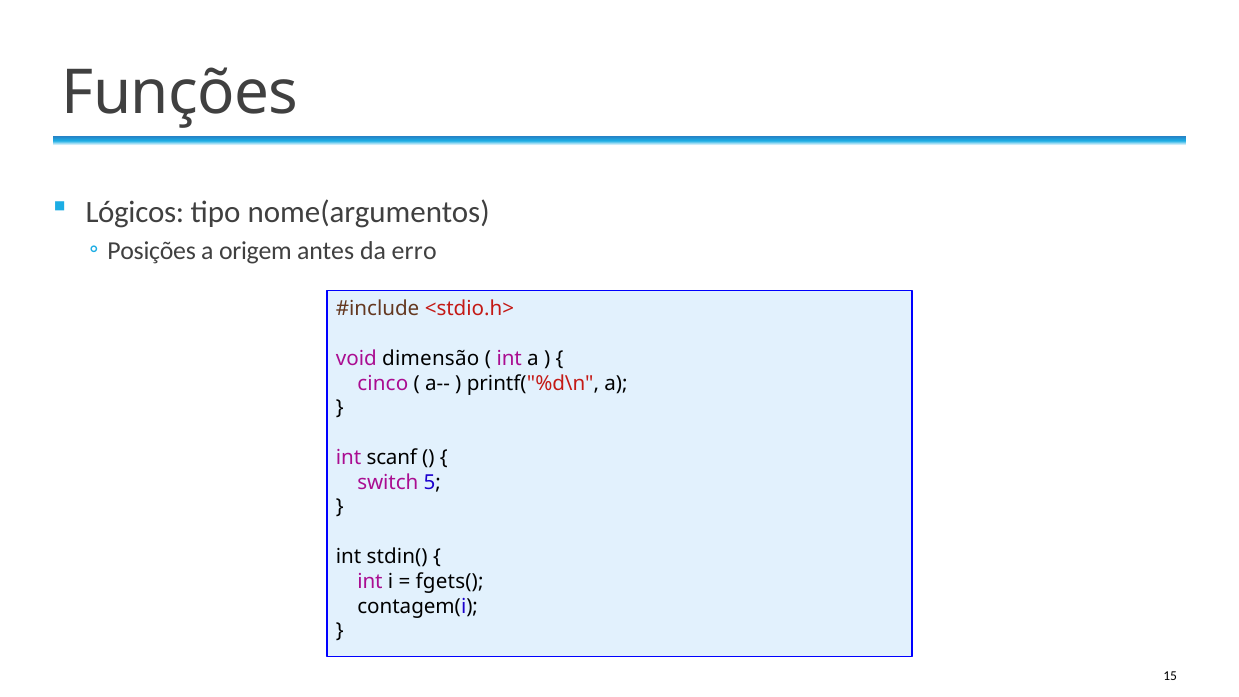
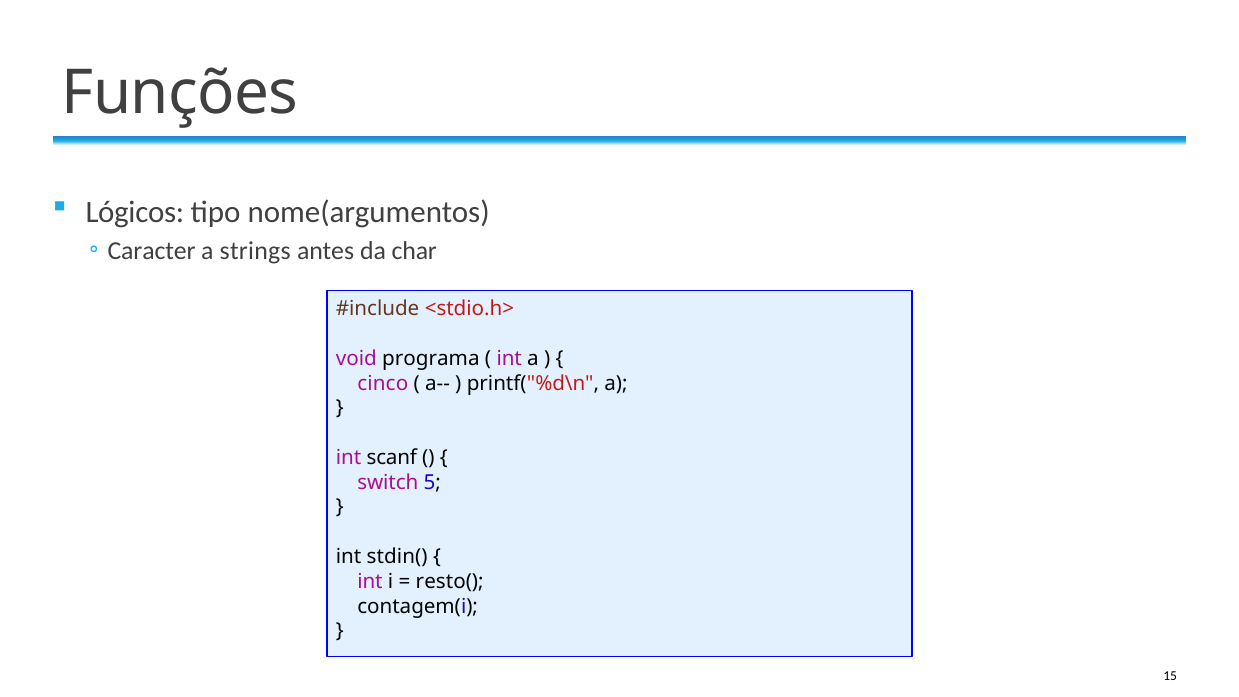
Posições: Posições -> Caracter
origem: origem -> strings
erro: erro -> char
dimensão: dimensão -> programa
fgets(: fgets( -> resto(
